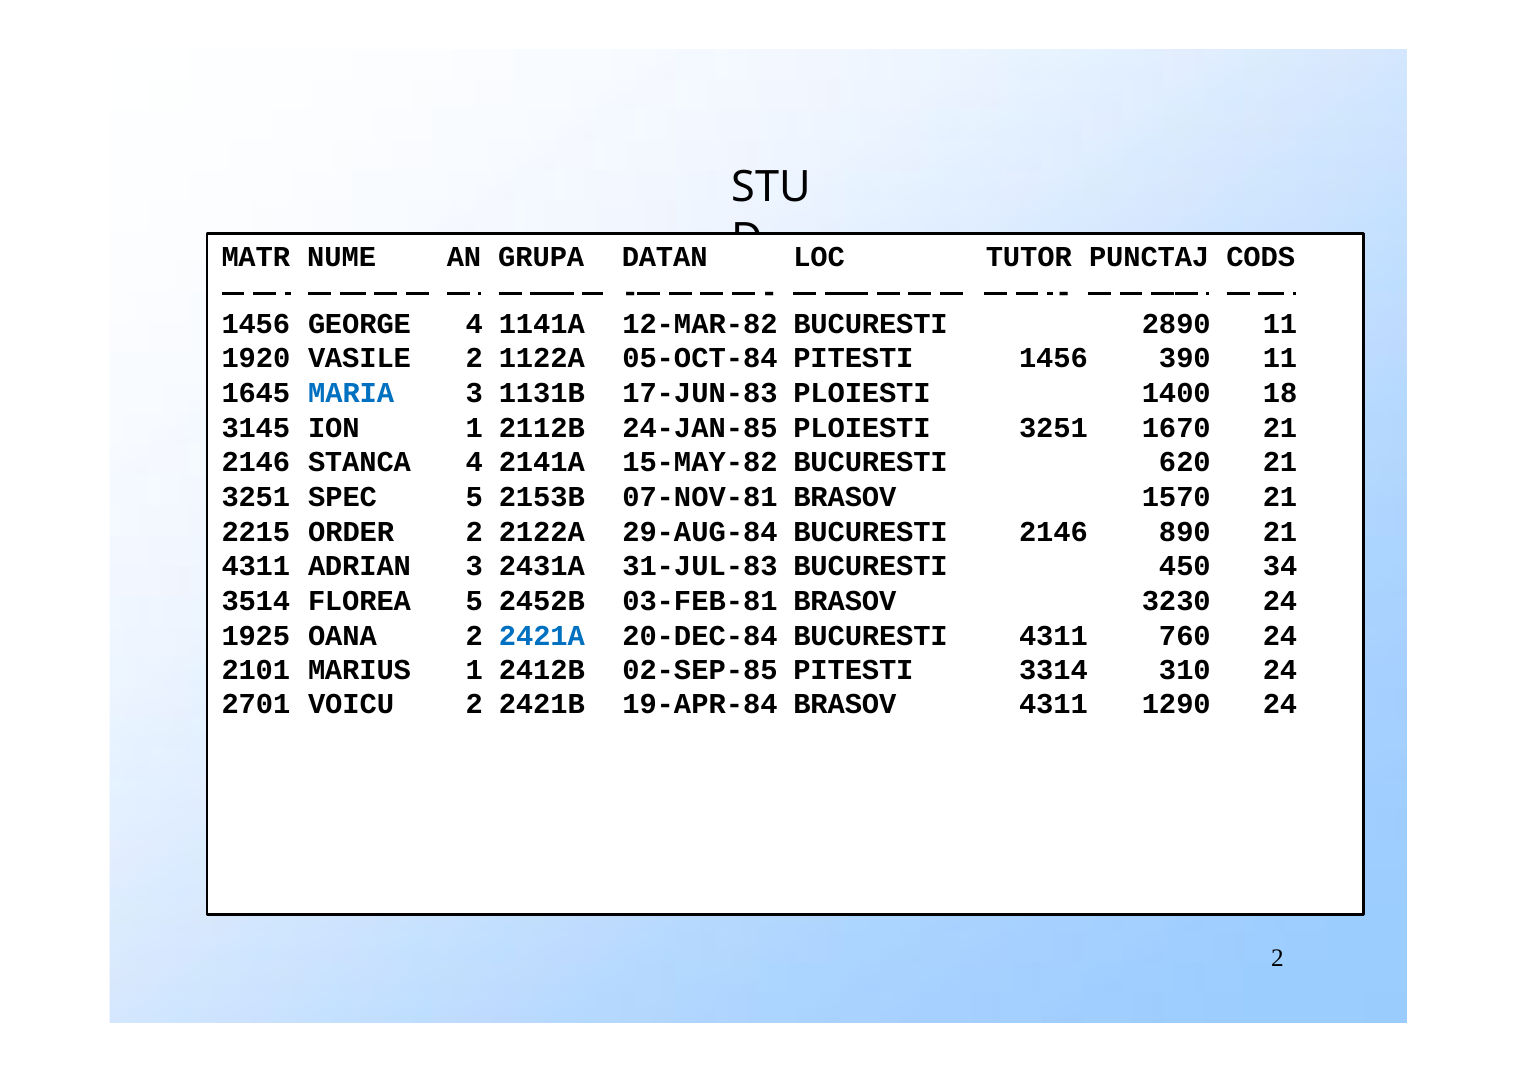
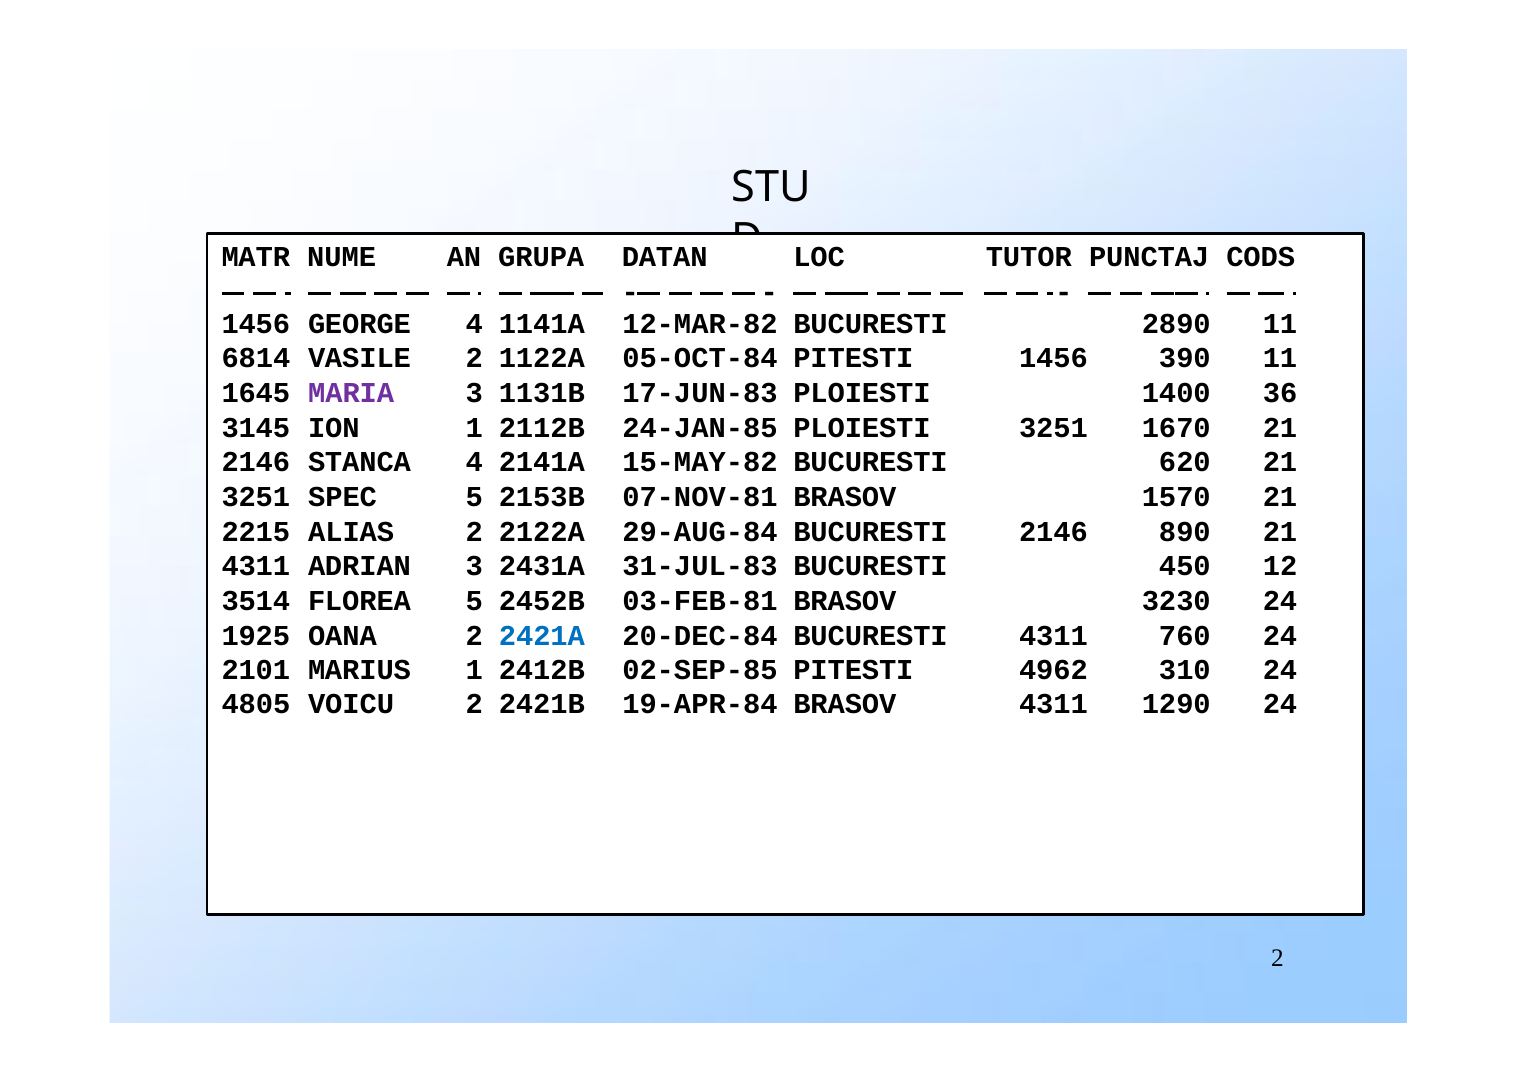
1920: 1920 -> 6814
MARIA colour: blue -> purple
18: 18 -> 36
ORDER: ORDER -> ALIAS
34: 34 -> 12
3314: 3314 -> 4962
2701: 2701 -> 4805
